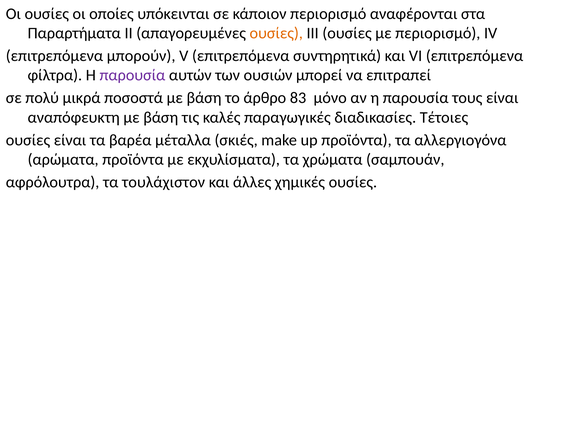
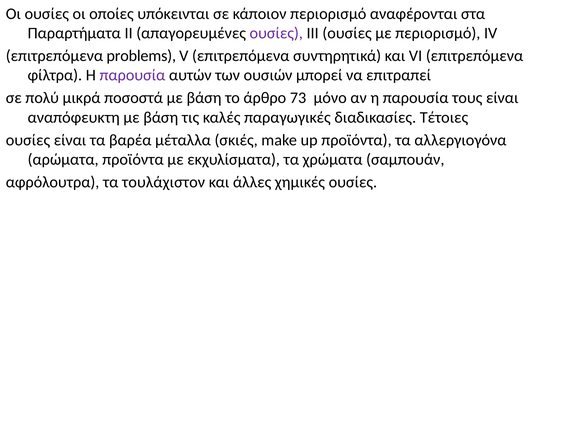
ουσίες at (276, 33) colour: orange -> purple
μπορούν: μπορούν -> problems
83: 83 -> 73
